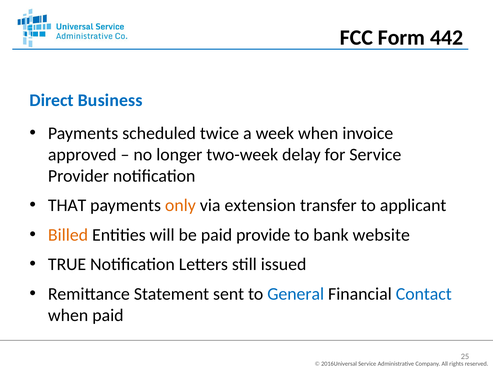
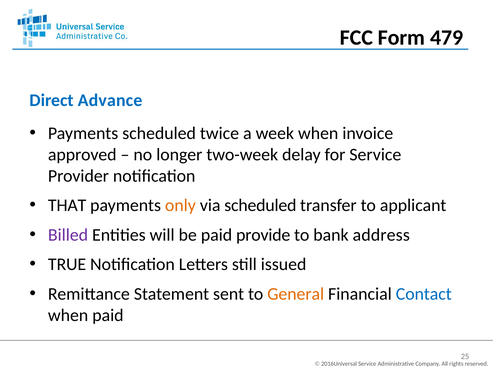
442: 442 -> 479
Business: Business -> Advance
via extension: extension -> scheduled
Billed colour: orange -> purple
website: website -> address
General colour: blue -> orange
